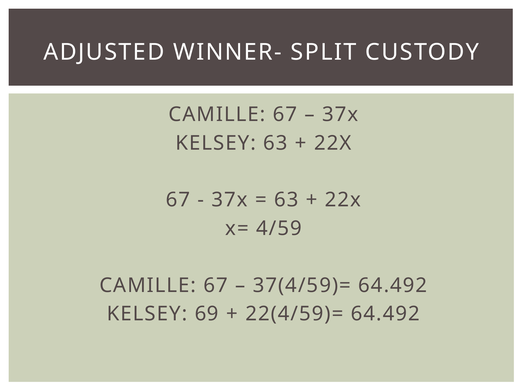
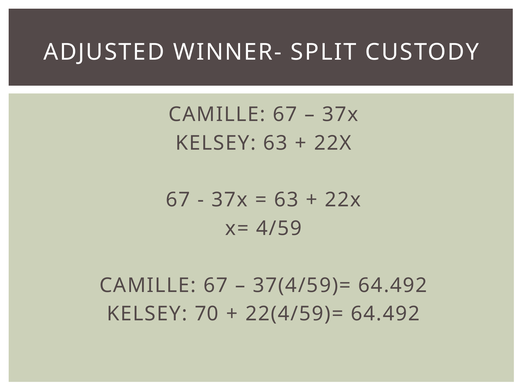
69: 69 -> 70
